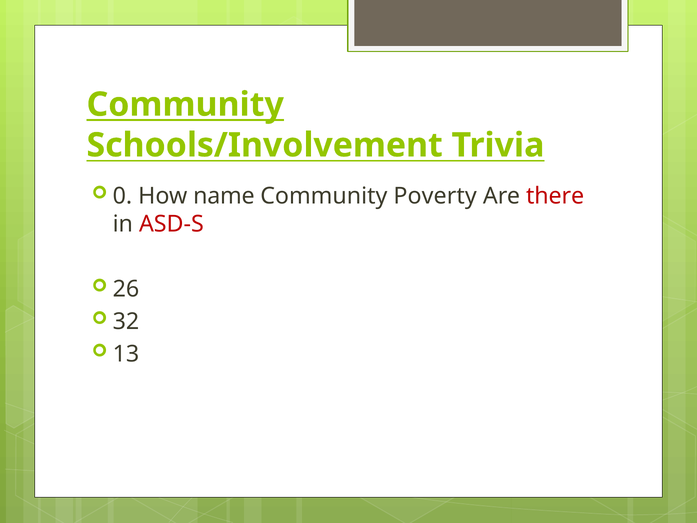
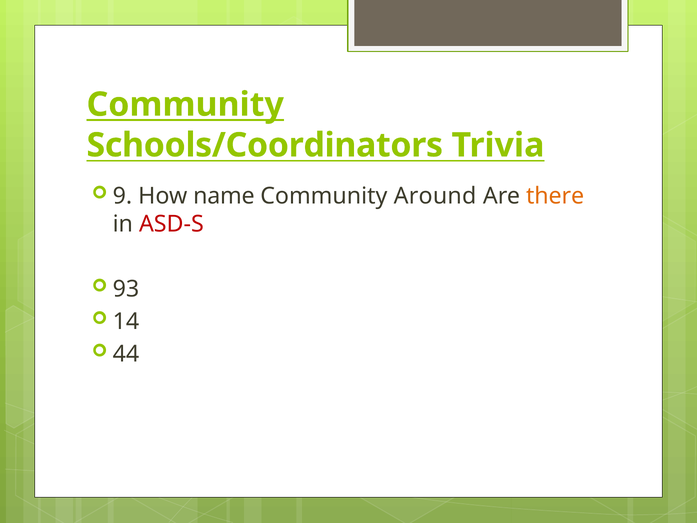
Schools/Involvement: Schools/Involvement -> Schools/Coordinators
0: 0 -> 9
Poverty: Poverty -> Around
there colour: red -> orange
26: 26 -> 93
32: 32 -> 14
13: 13 -> 44
